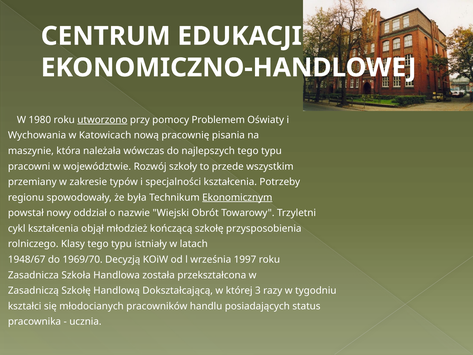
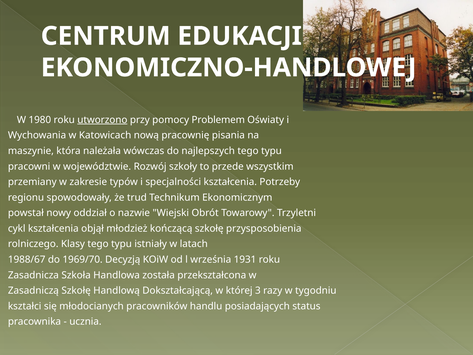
była: była -> trud
Ekonomicznym underline: present -> none
1948/67: 1948/67 -> 1988/67
1997: 1997 -> 1931
